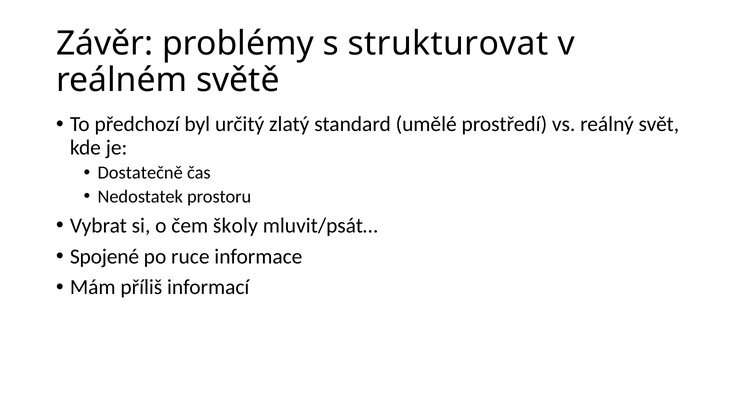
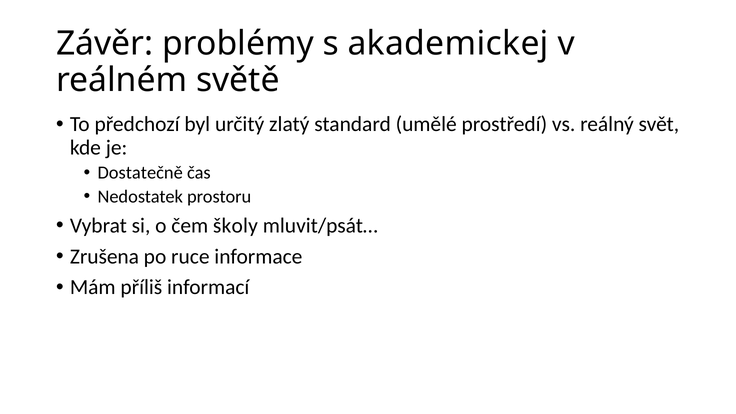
strukturovat: strukturovat -> akademickej
Spojené: Spojené -> Zrušena
